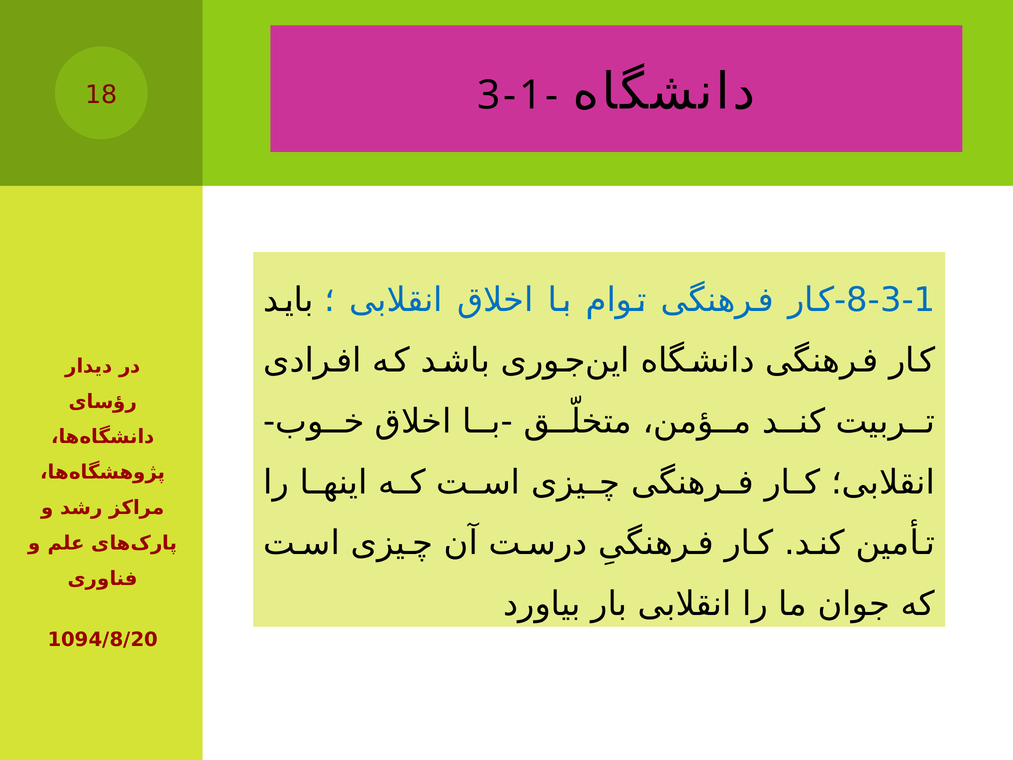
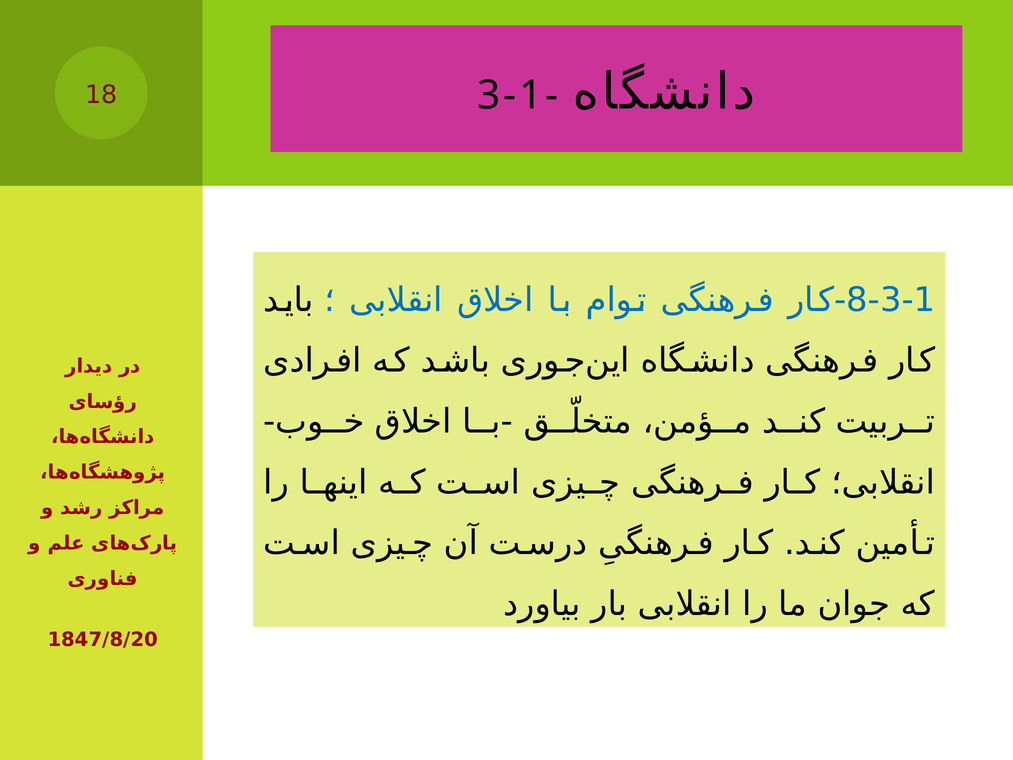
1094/8/20: 1094/8/20 -> 1847/8/20
